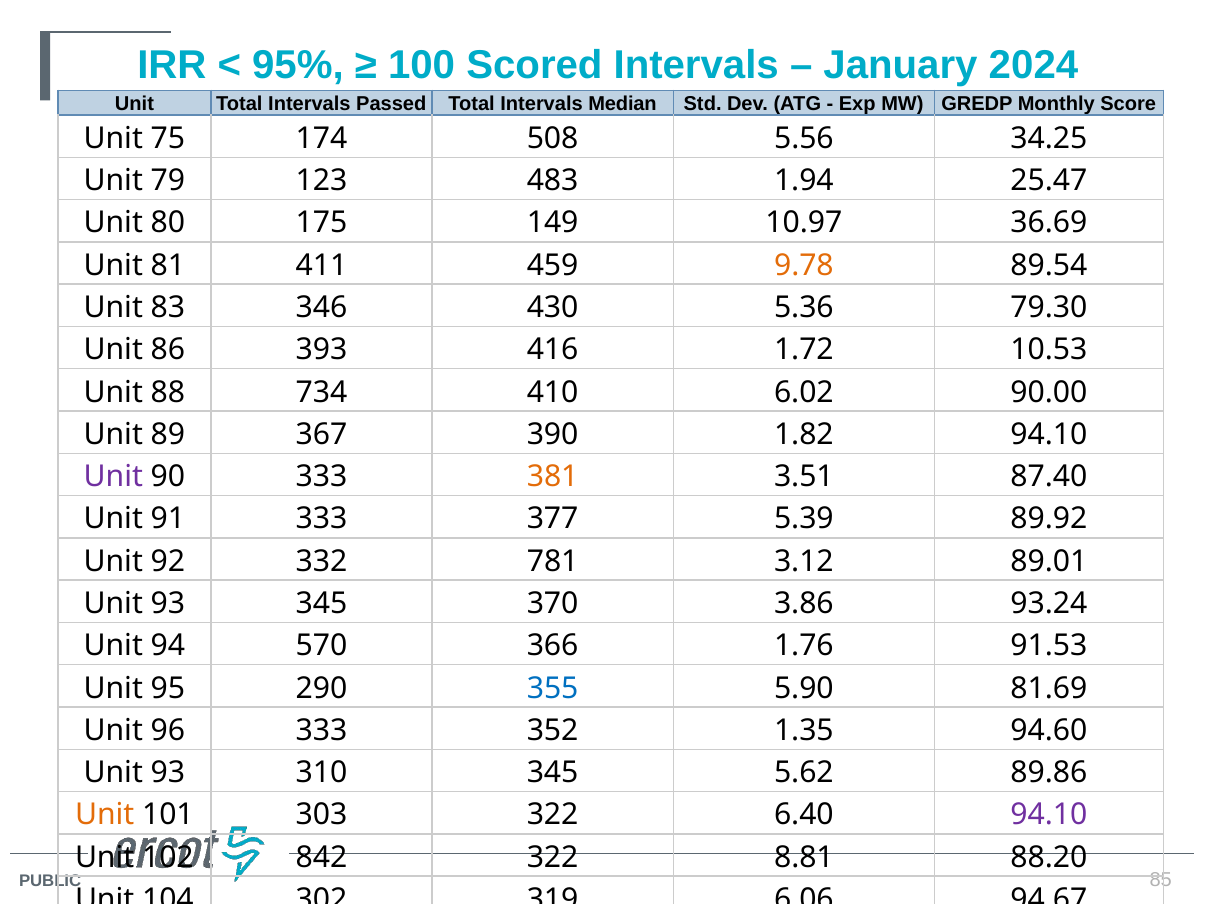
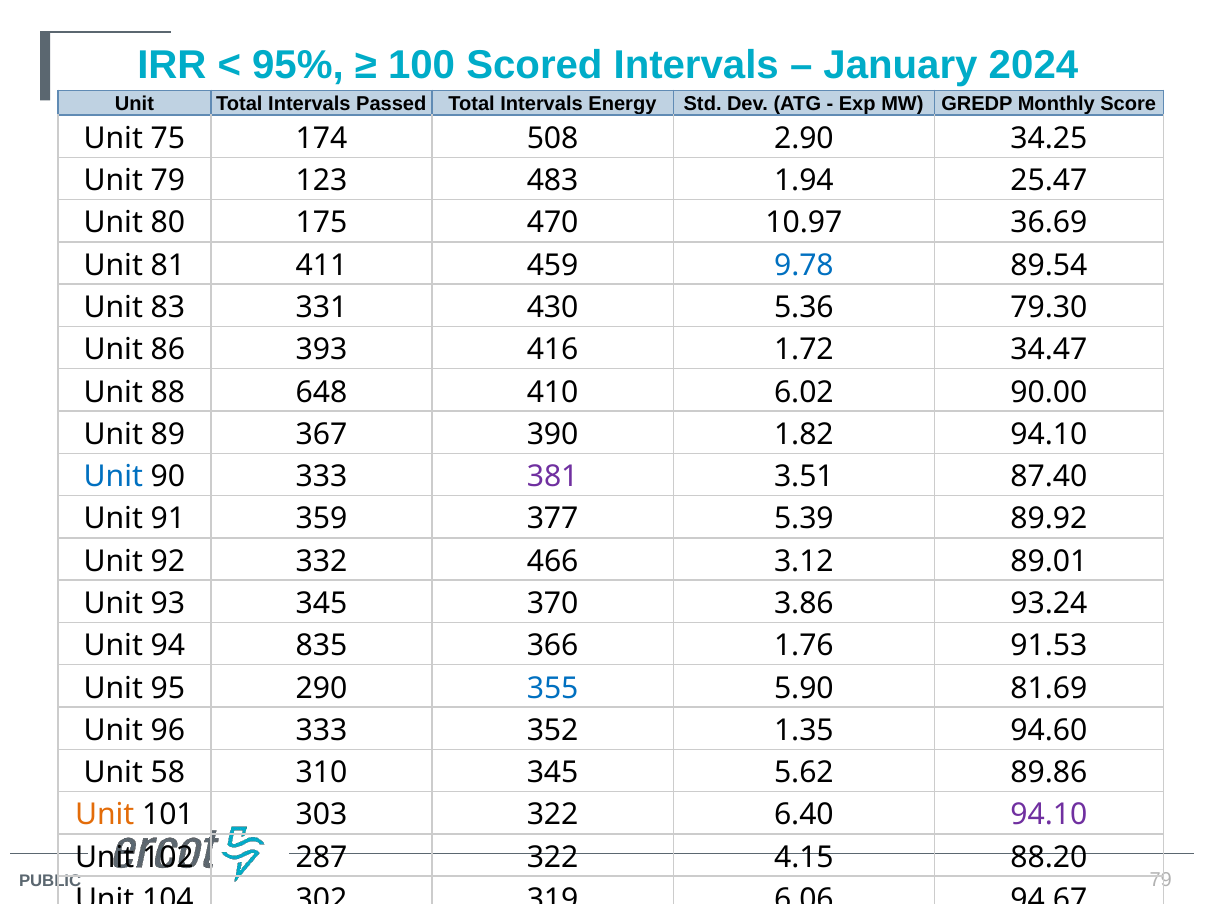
Median: Median -> Energy
5.56: 5.56 -> 2.90
149: 149 -> 470
9.78 colour: orange -> blue
346: 346 -> 331
10.53: 10.53 -> 34.47
734: 734 -> 648
Unit at (113, 477) colour: purple -> blue
381 colour: orange -> purple
91 333: 333 -> 359
781: 781 -> 466
570: 570 -> 835
93 at (168, 773): 93 -> 58
842: 842 -> 287
8.81: 8.81 -> 4.15
85 at (1161, 881): 85 -> 79
